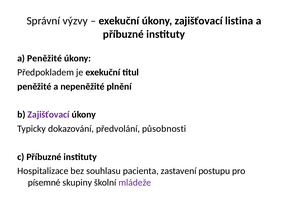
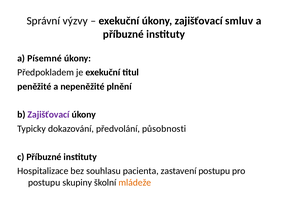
listina: listina -> smluv
a Peněžité: Peněžité -> Písemné
písemné at (44, 182): písemné -> postupu
mládeže colour: purple -> orange
